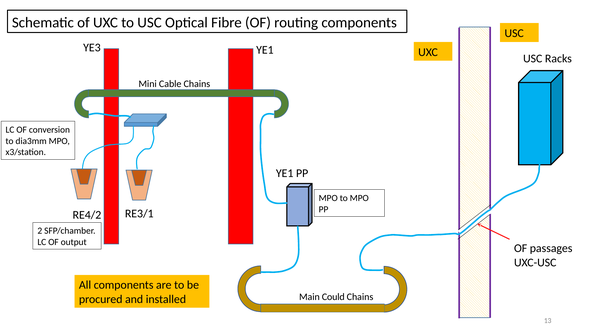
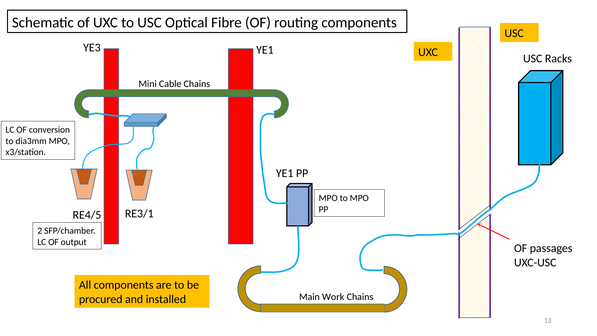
RE4/2: RE4/2 -> RE4/5
Could: Could -> Work
